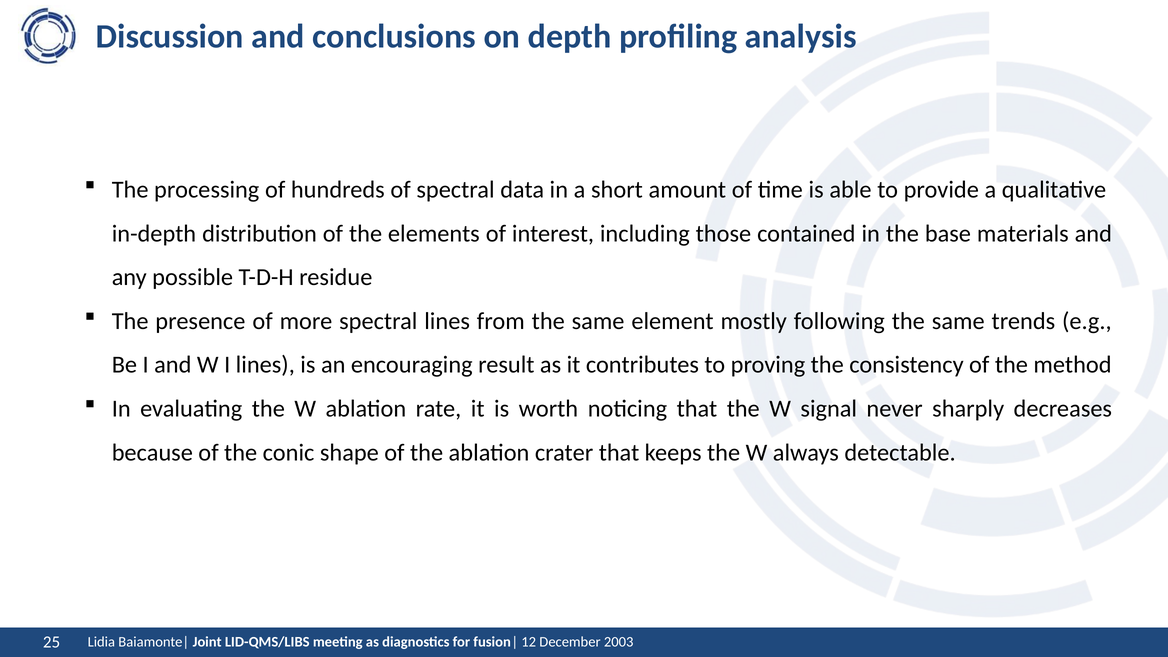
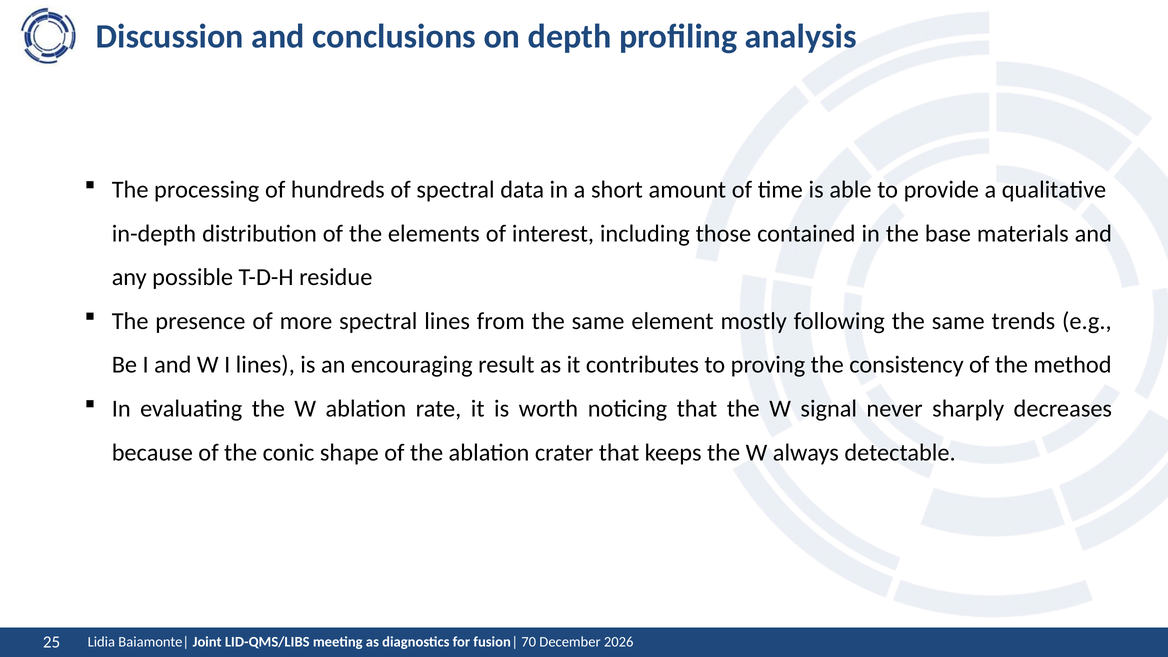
12: 12 -> 70
2003: 2003 -> 2026
